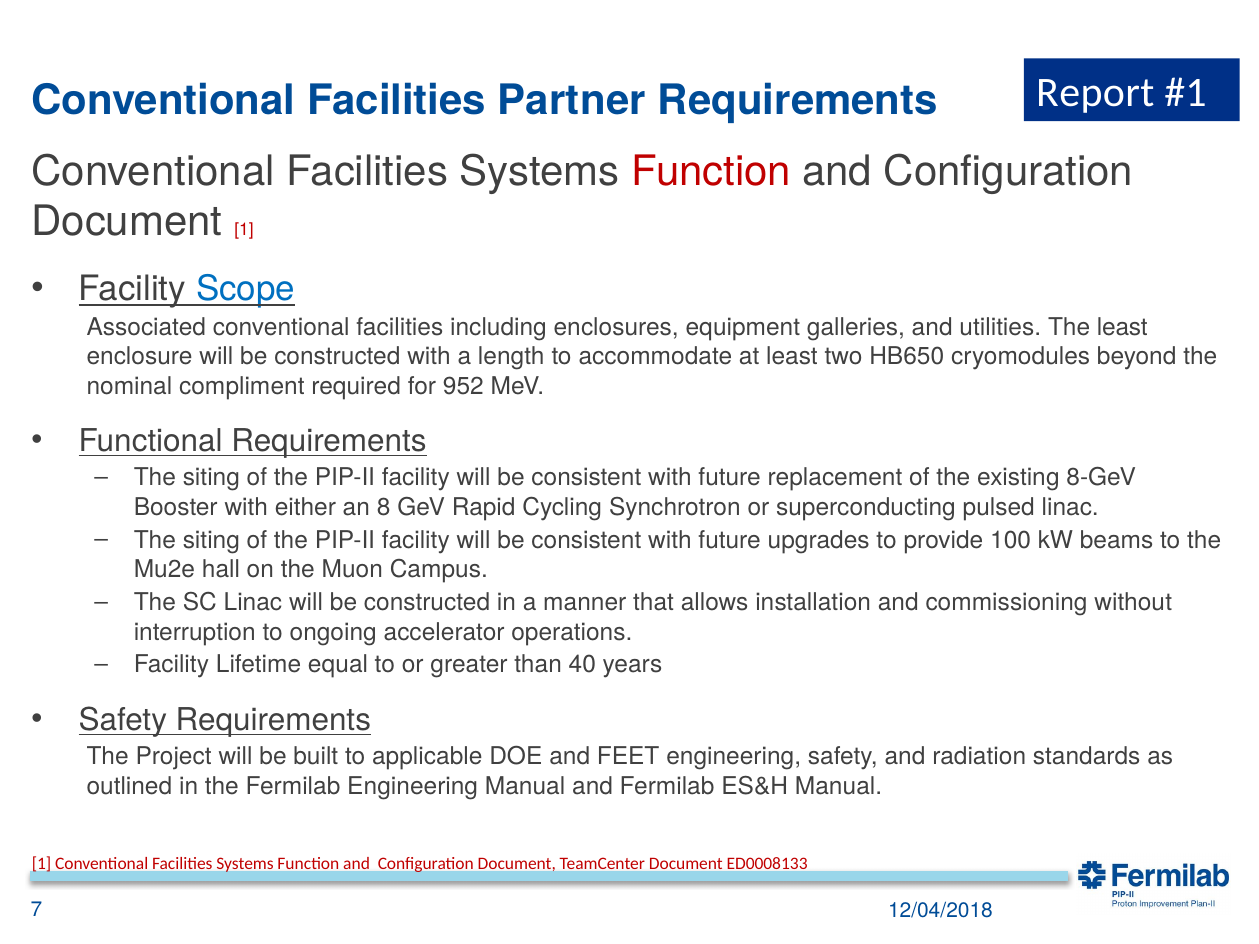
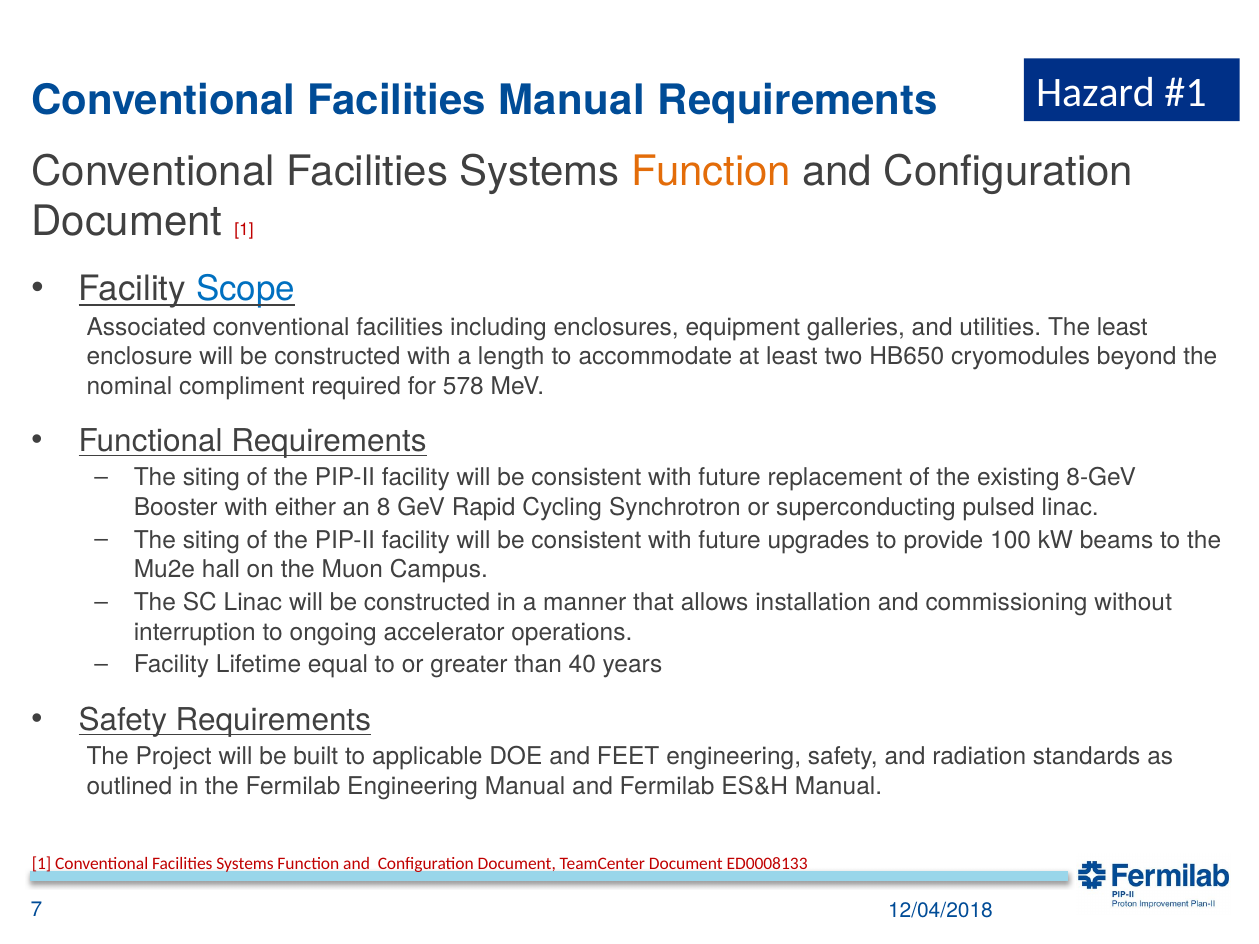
Report: Report -> Hazard
Facilities Partner: Partner -> Manual
Function at (711, 172) colour: red -> orange
952: 952 -> 578
